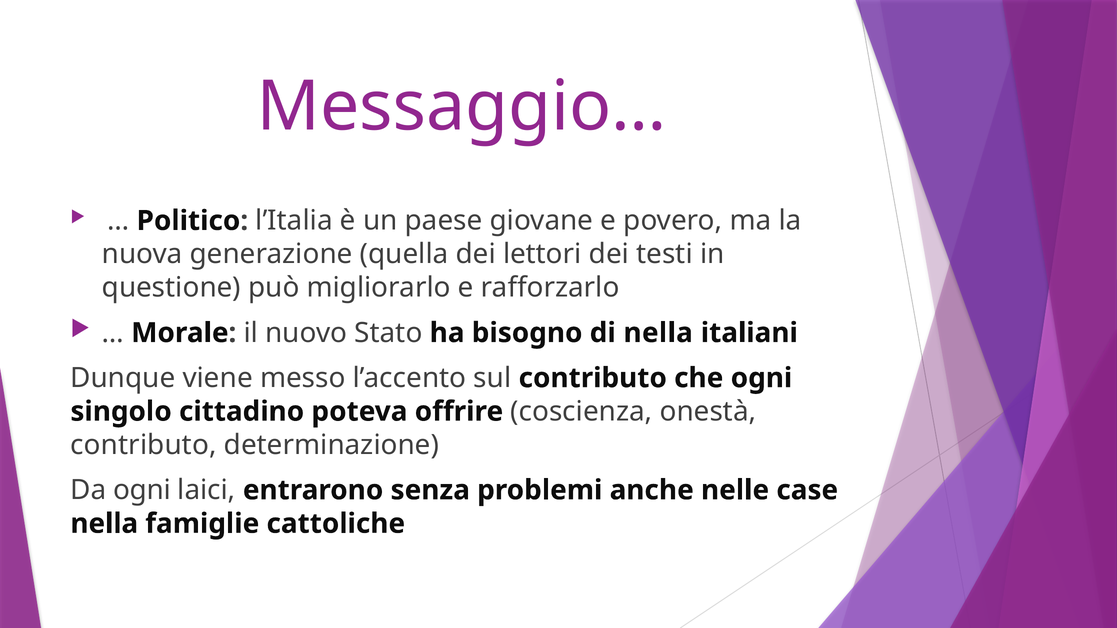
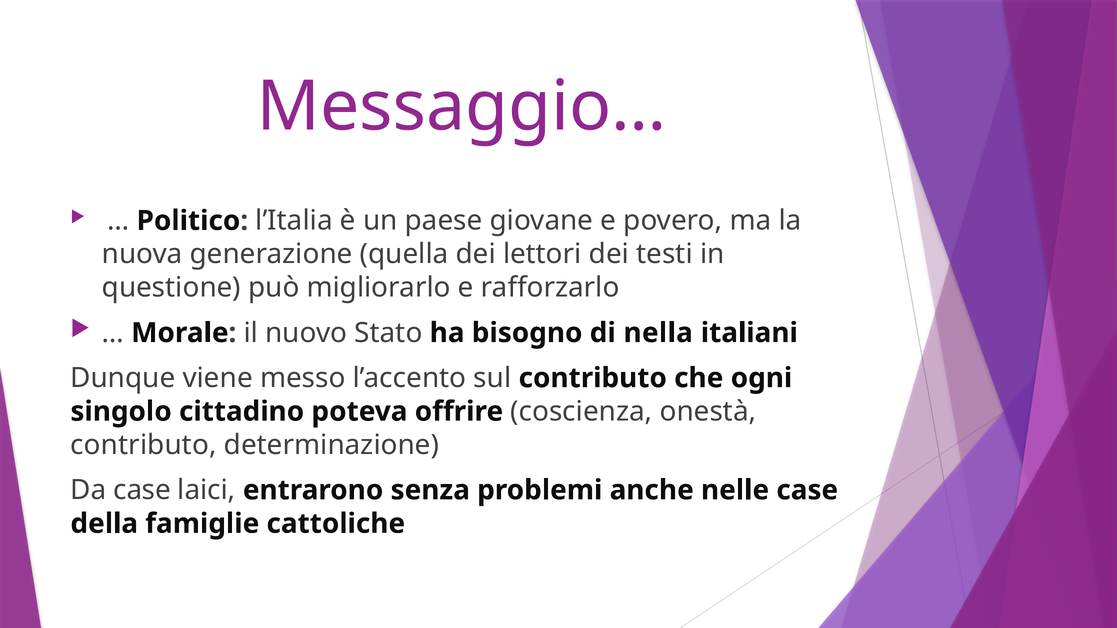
Da ogni: ogni -> case
nella at (104, 524): nella -> della
